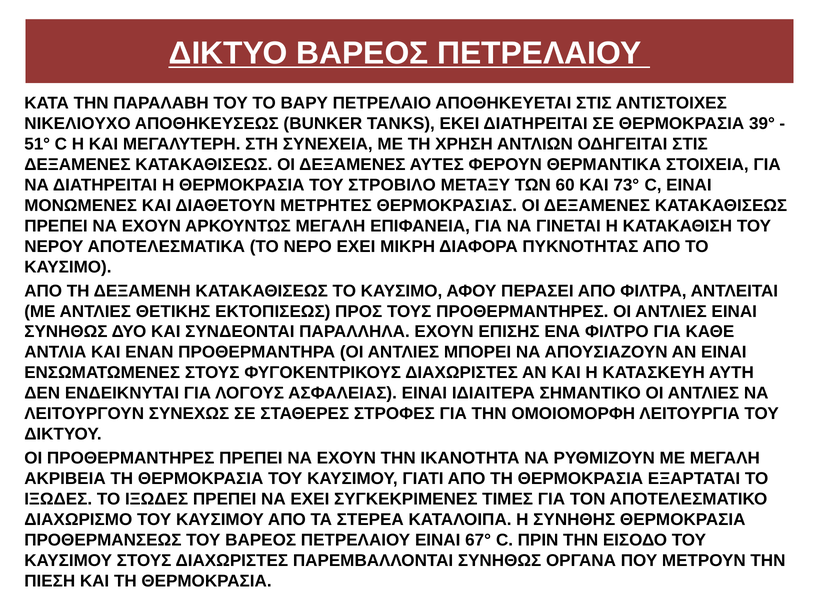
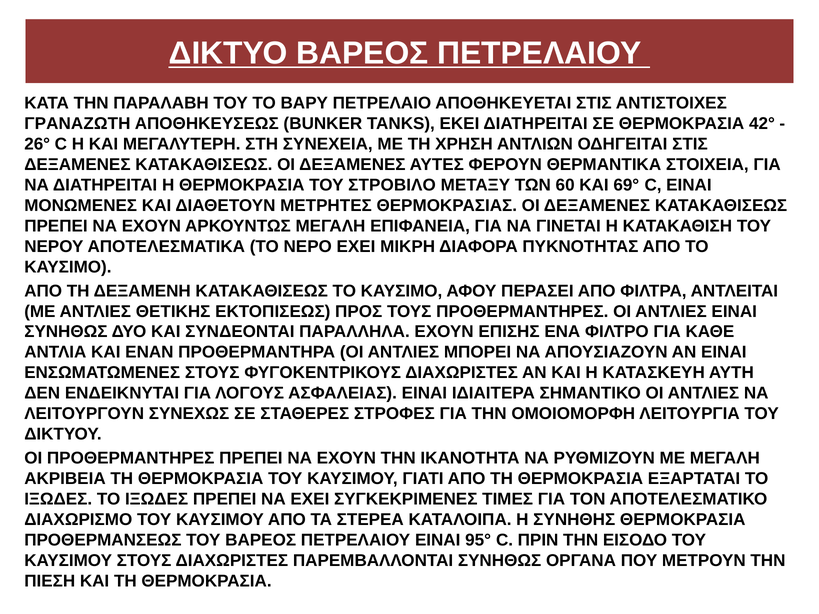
ΝΙΚΕΛΙΟΥΧΟ: ΝΙΚΕΛΙΟΥΧΟ -> ΓΡΑΝΑΖΩΤΗ
39°: 39° -> 42°
51°: 51° -> 26°
73°: 73° -> 69°
67°: 67° -> 95°
